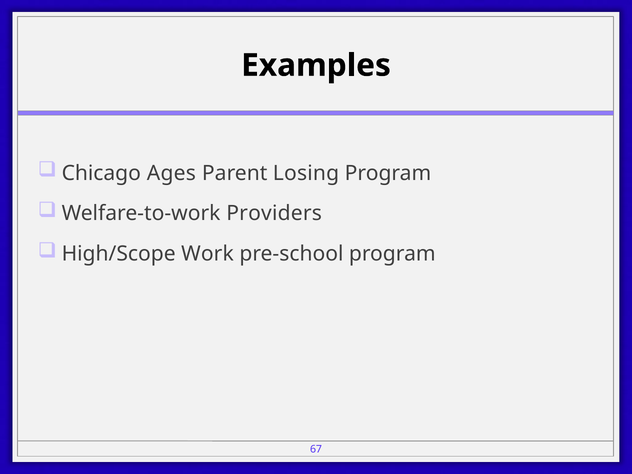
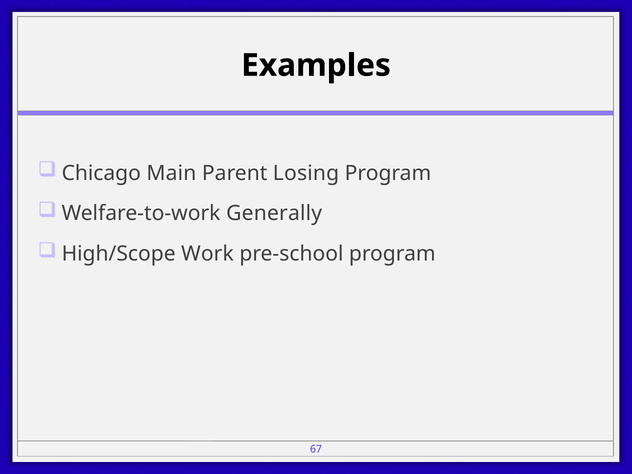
Ages: Ages -> Main
Providers: Providers -> Generally
